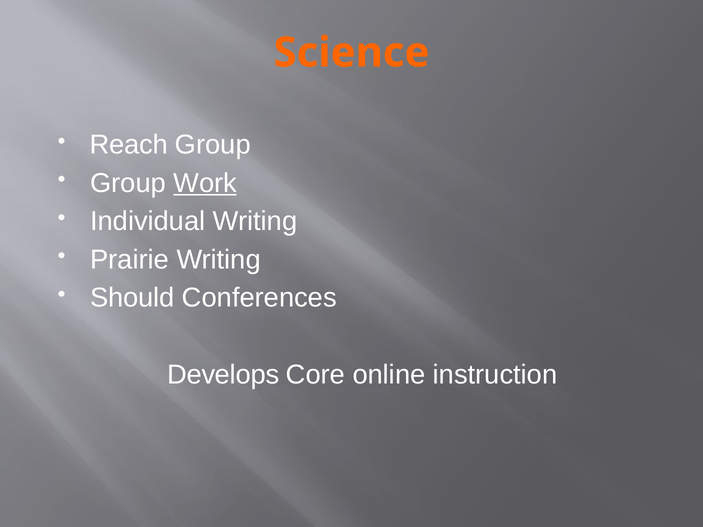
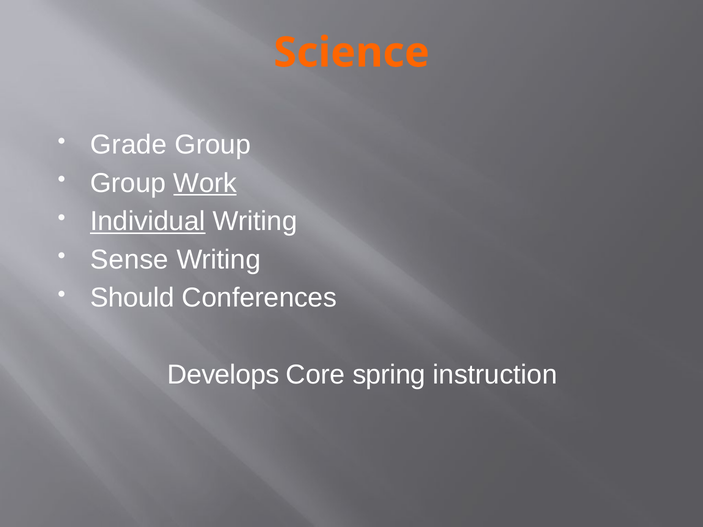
Reach: Reach -> Grade
Individual underline: none -> present
Prairie: Prairie -> Sense
online: online -> spring
